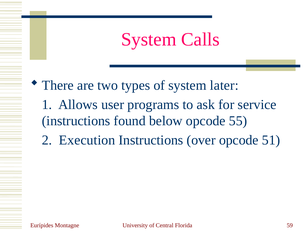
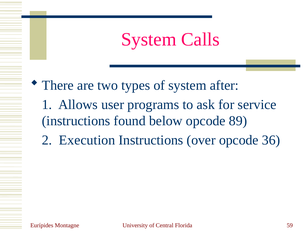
later: later -> after
55: 55 -> 89
51: 51 -> 36
